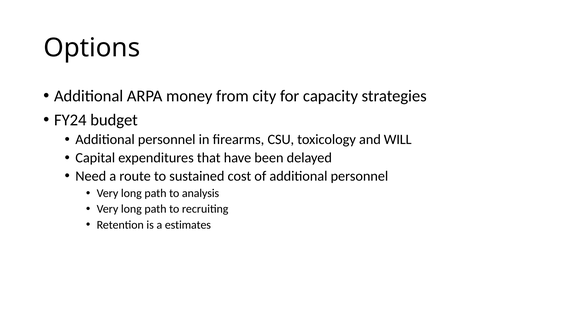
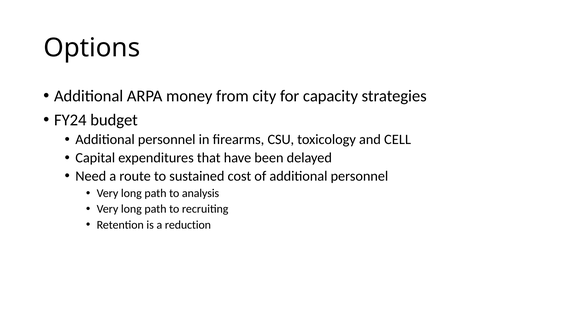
WILL: WILL -> CELL
estimates: estimates -> reduction
